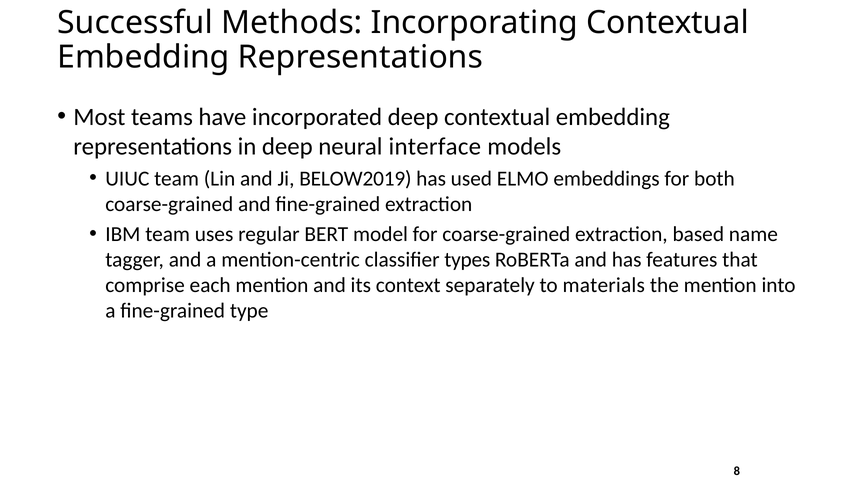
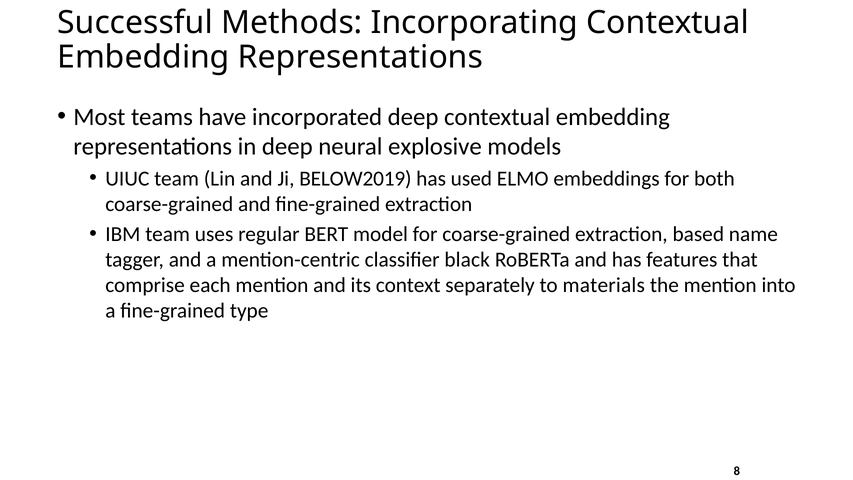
interface: interface -> explosive
types: types -> black
